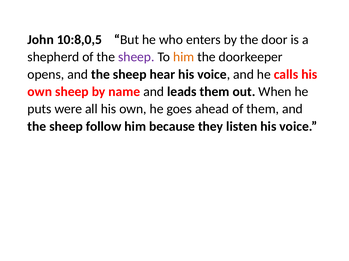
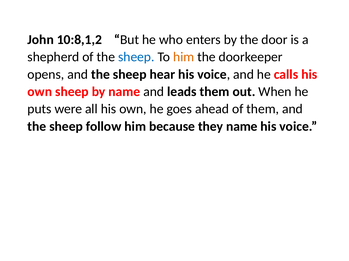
10:8,0,5: 10:8,0,5 -> 10:8,1,2
sheep at (136, 57) colour: purple -> blue
they listen: listen -> name
